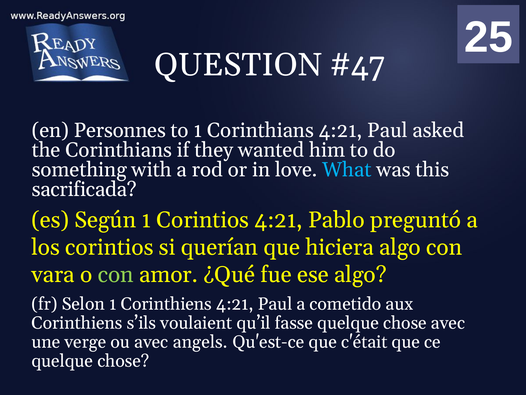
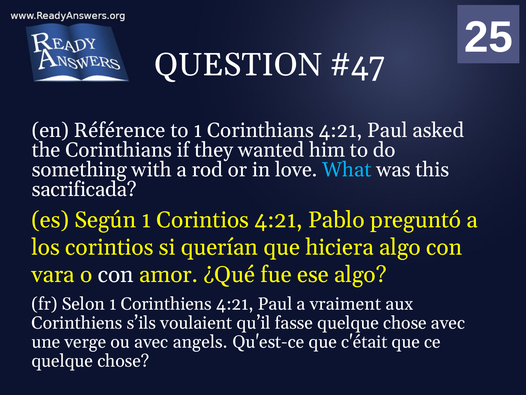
Personnes: Personnes -> Référence
con at (116, 274) colour: light green -> white
cometido: cometido -> vraiment
